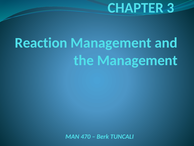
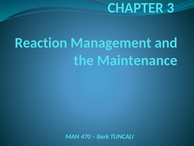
the Management: Management -> Maintenance
